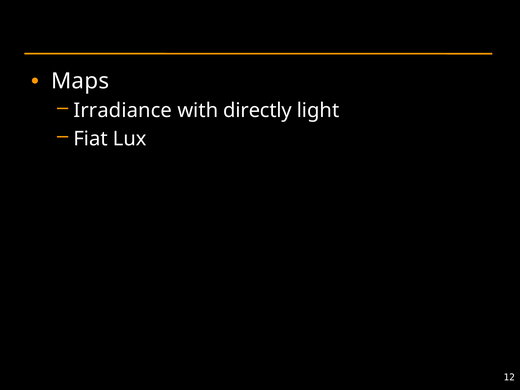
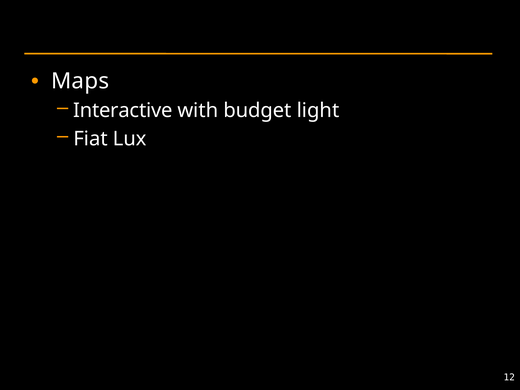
Irradiance: Irradiance -> Interactive
directly: directly -> budget
